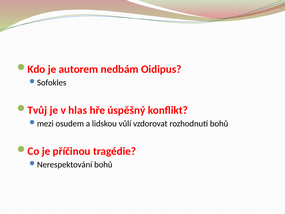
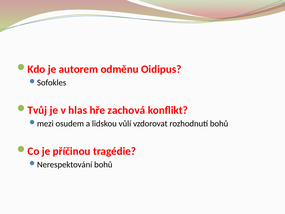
nedbám: nedbám -> odměnu
úspěšný: úspěšný -> zachová
